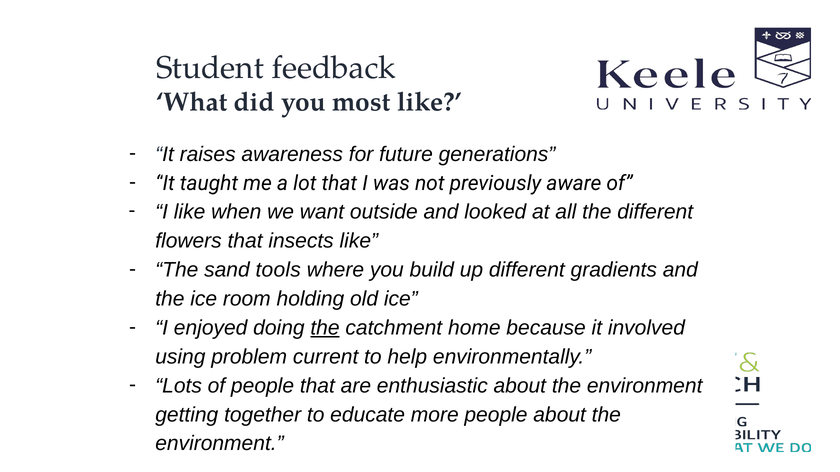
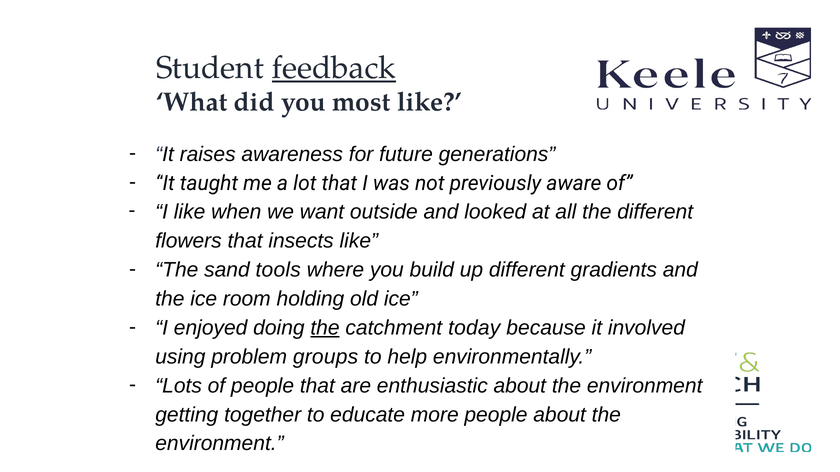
feedback underline: none -> present
home: home -> today
current: current -> groups
